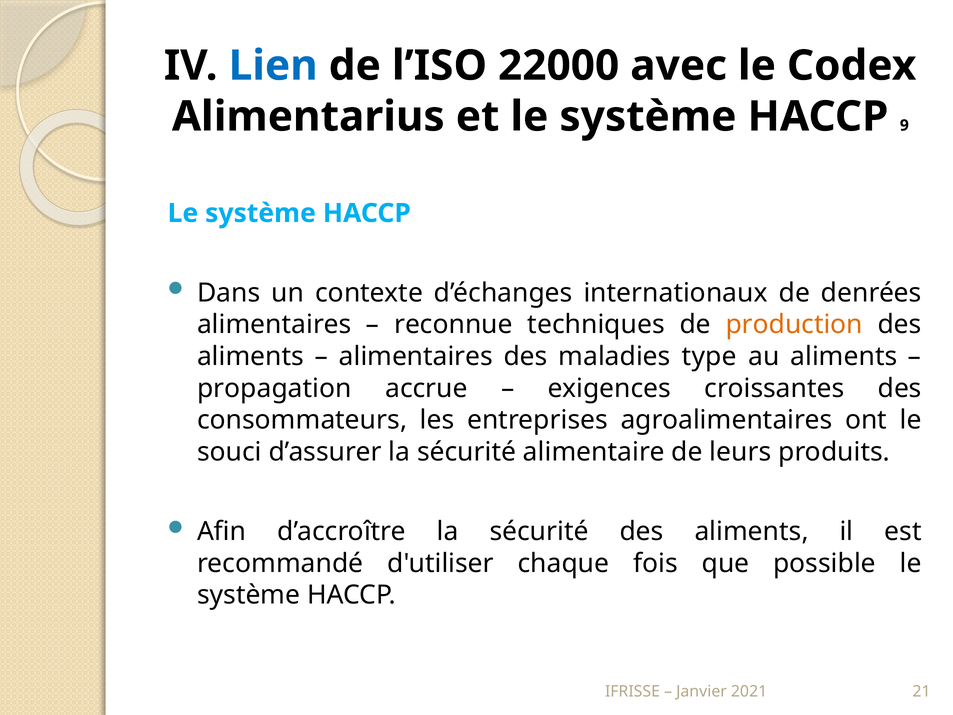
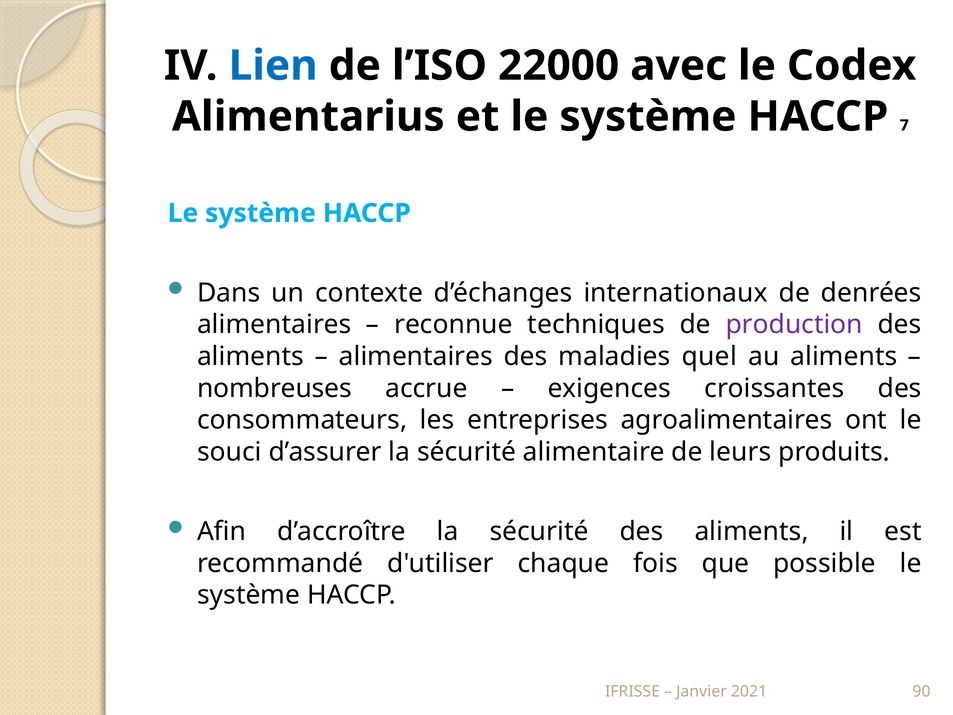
9: 9 -> 7
production colour: orange -> purple
type: type -> quel
propagation: propagation -> nombreuses
21: 21 -> 90
